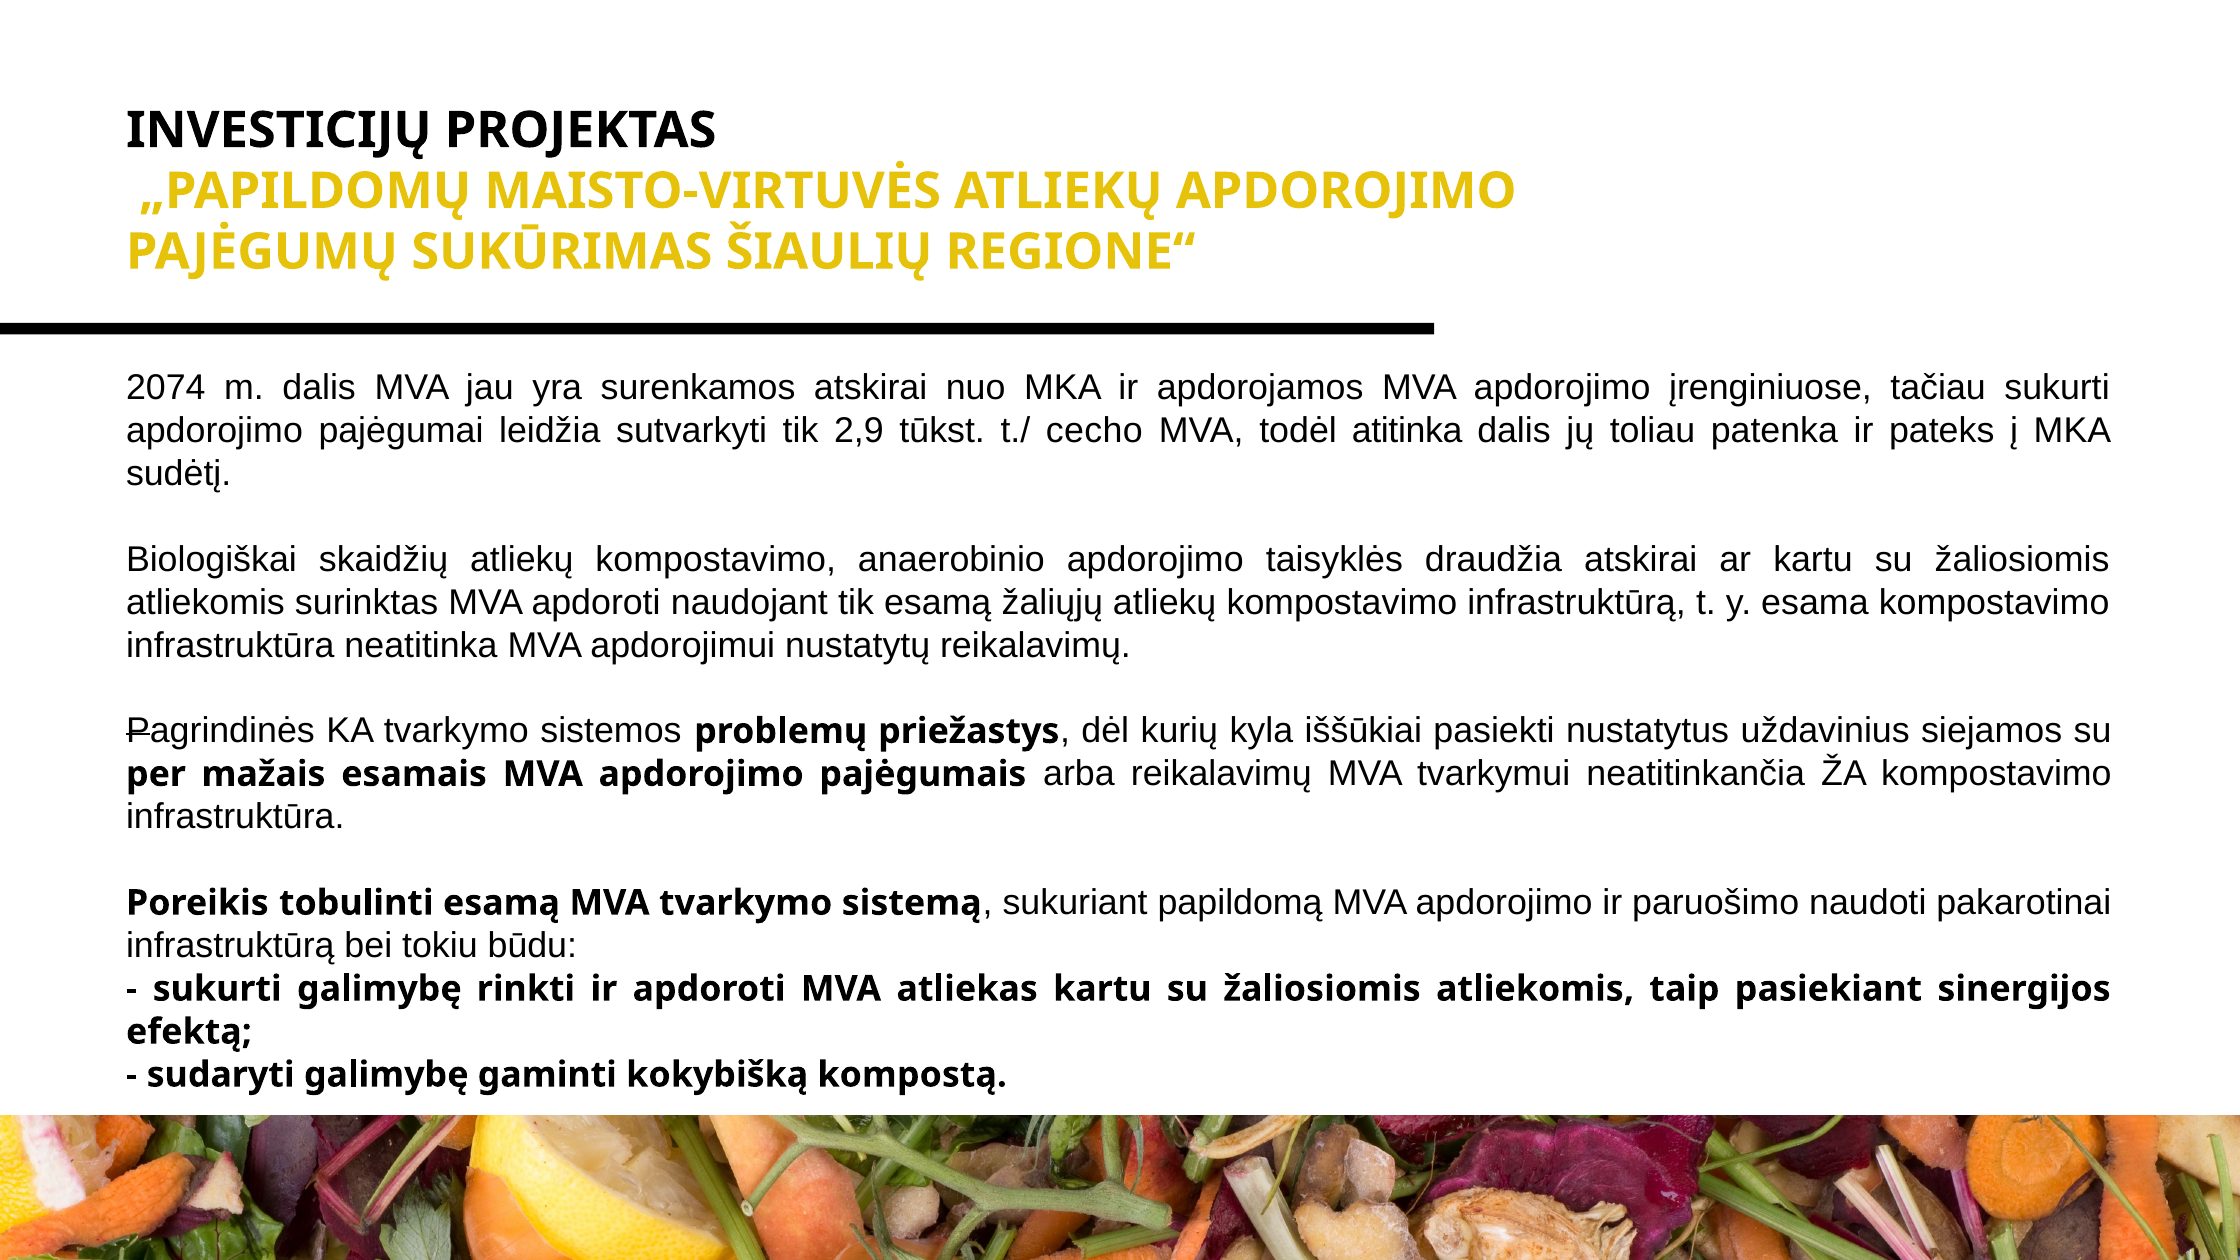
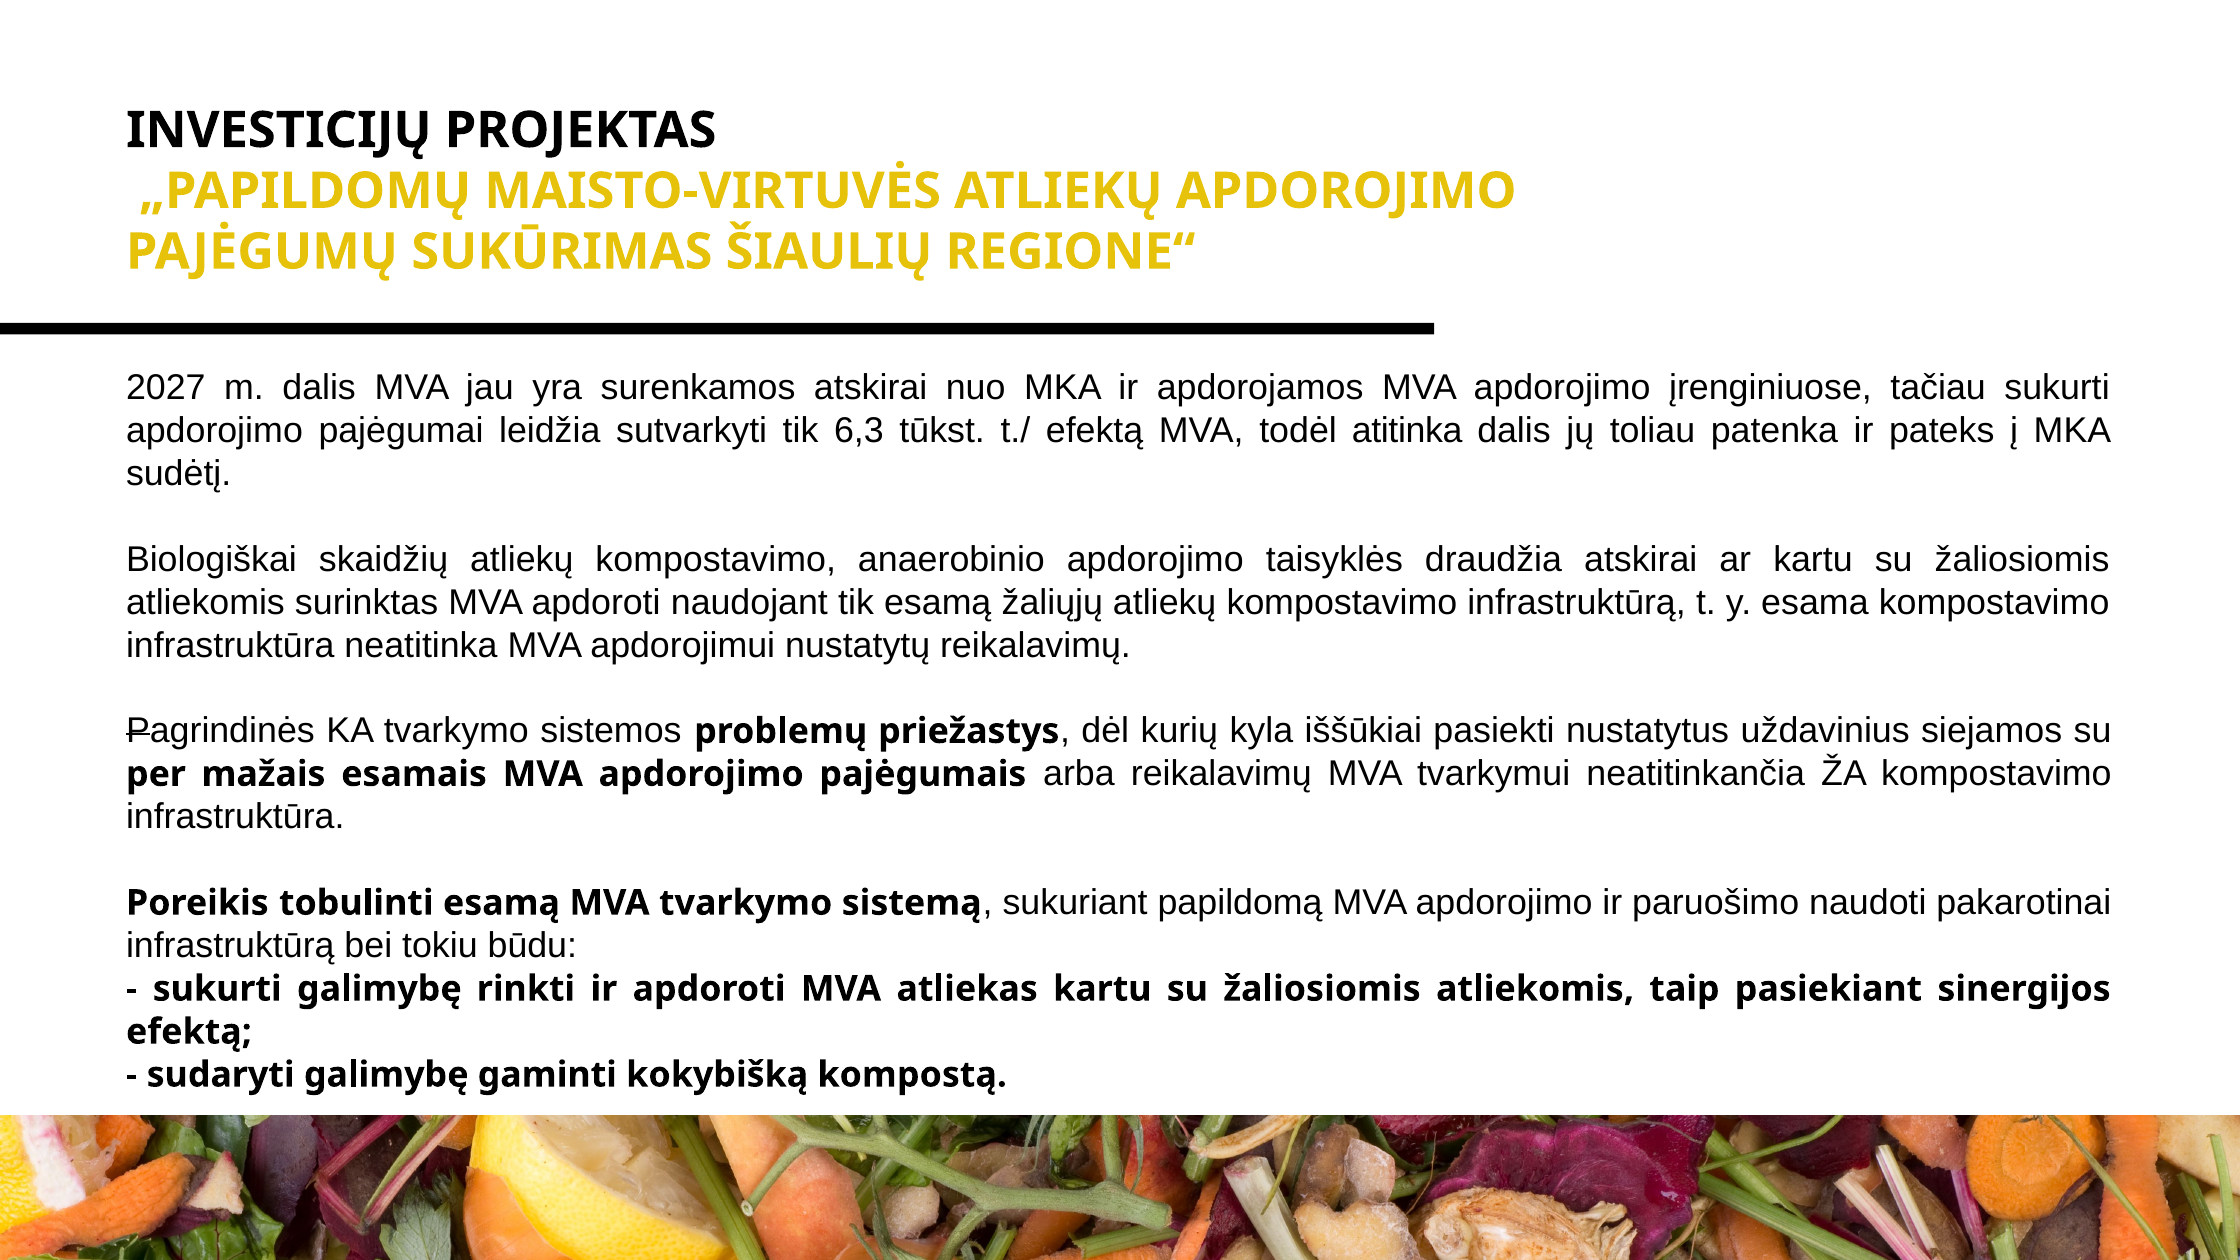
2074: 2074 -> 2027
2,9: 2,9 -> 6,3
t./ cecho: cecho -> efektą
